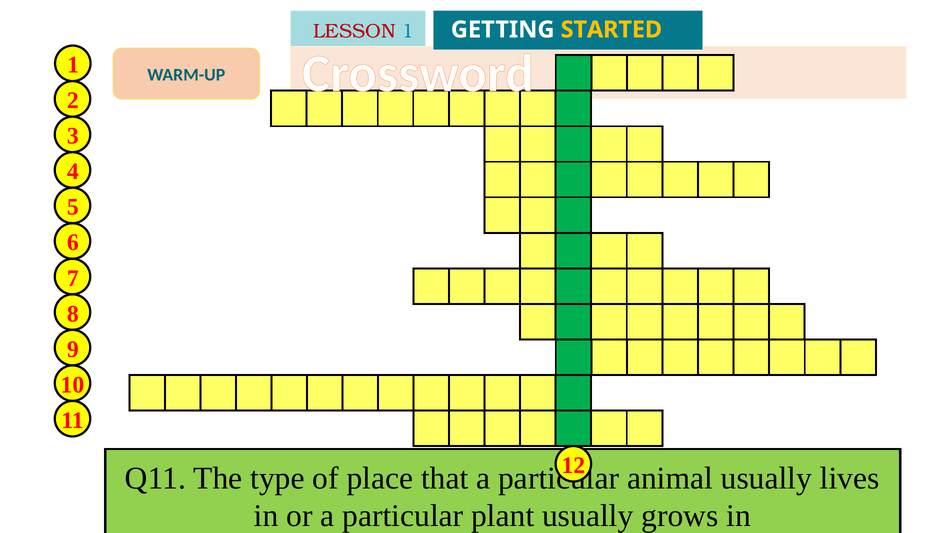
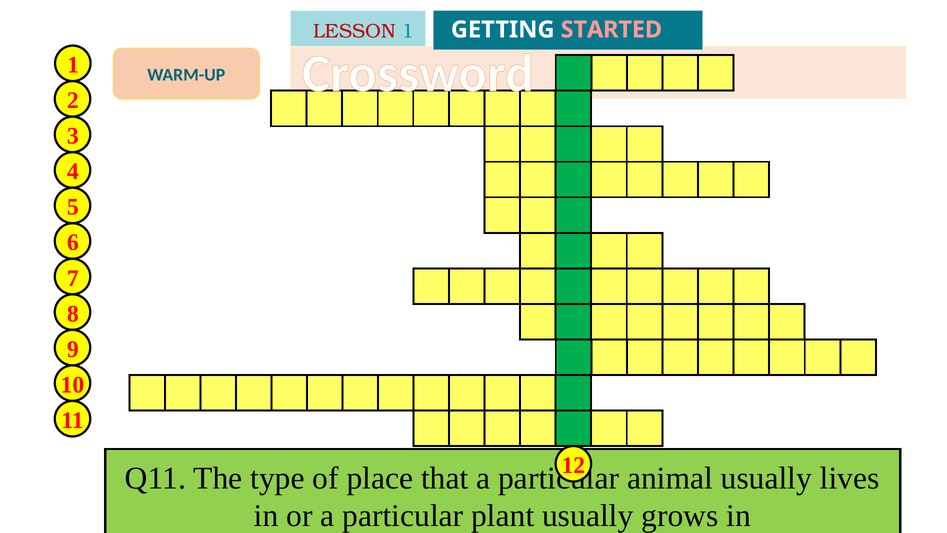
STARTED colour: yellow -> pink
